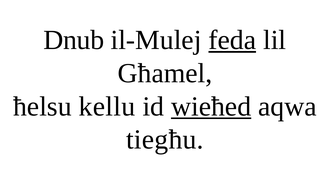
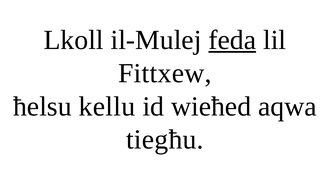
Dnub: Dnub -> Lkoll
Għamel: Għamel -> Fittxew
wieħed underline: present -> none
